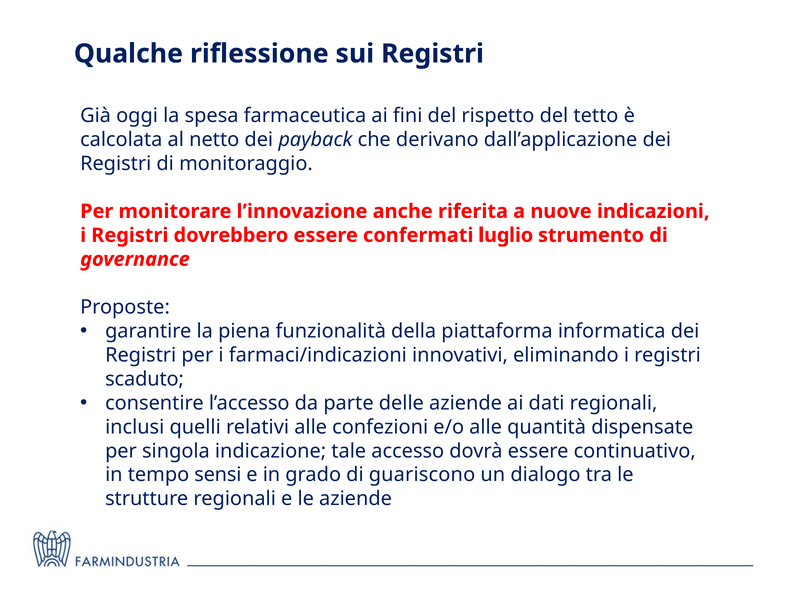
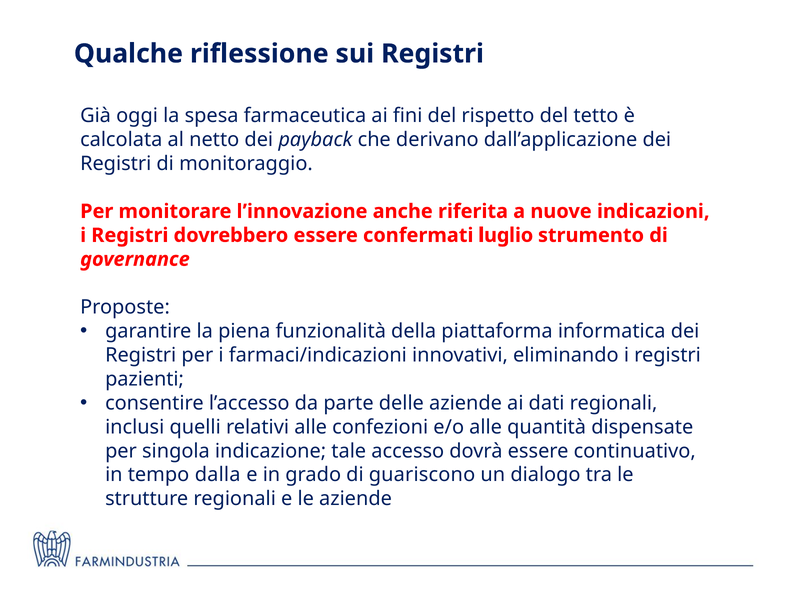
scaduto: scaduto -> pazienti
sensi: sensi -> dalla
